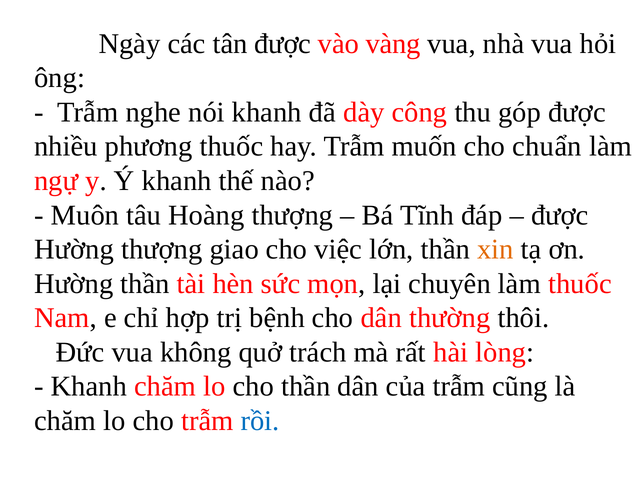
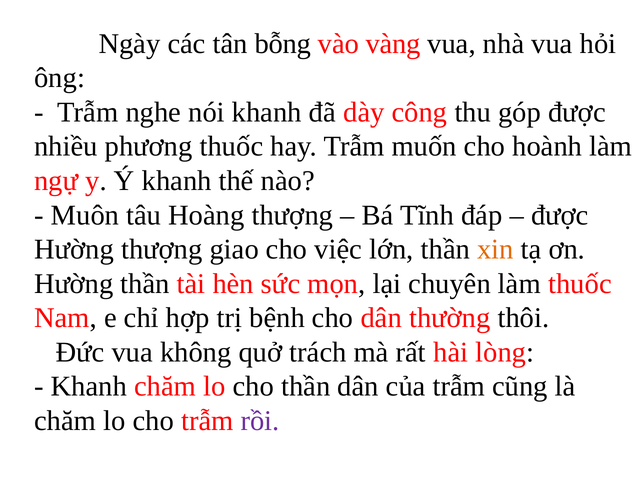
tân được: được -> bỗng
chuẩn: chuẩn -> hoành
rồi colour: blue -> purple
